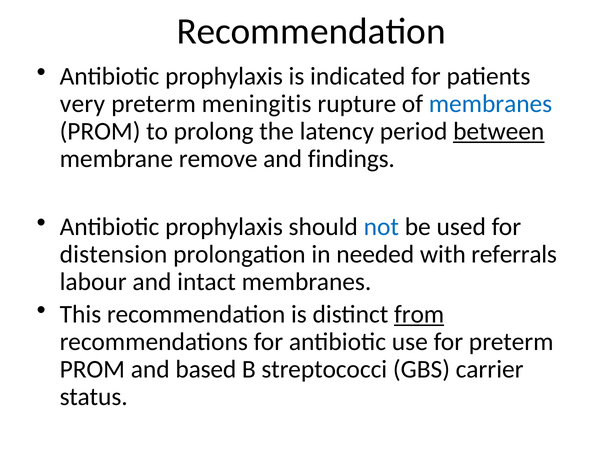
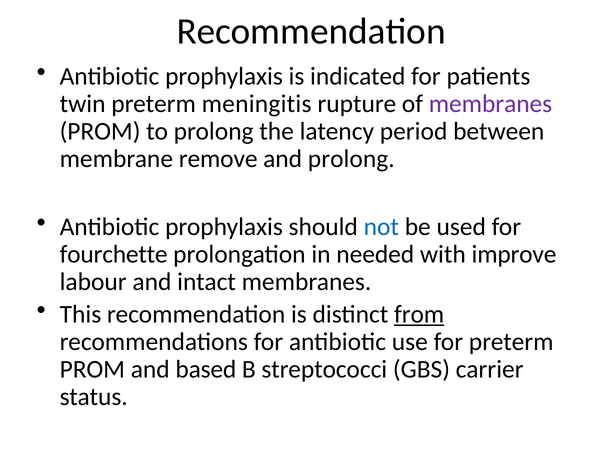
very: very -> twin
membranes at (491, 104) colour: blue -> purple
between underline: present -> none
and findings: findings -> prolong
distension: distension -> fourchette
referrals: referrals -> improve
